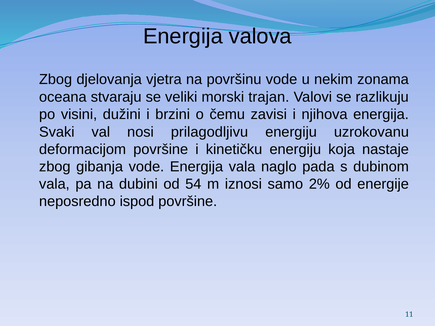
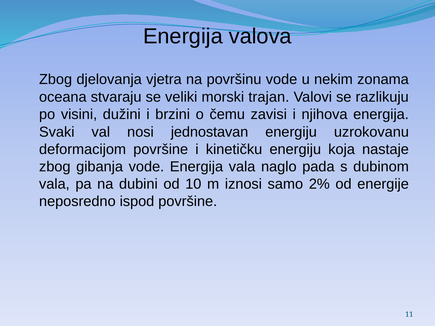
prilagodljivu: prilagodljivu -> jednostavan
54: 54 -> 10
